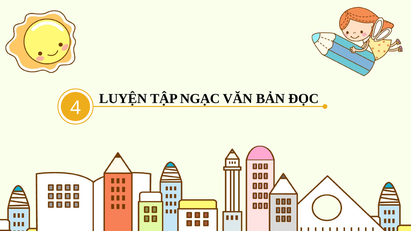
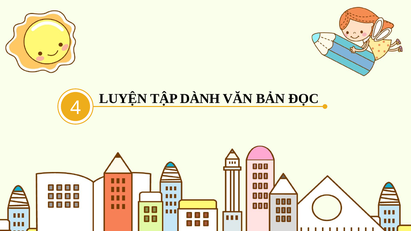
NGẠC: NGẠC -> DÀNH
